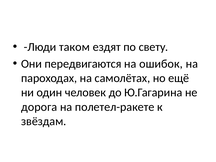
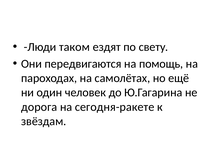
ошибок: ошибок -> помощь
полетел-ракете: полетел-ракете -> сегодня-ракете
